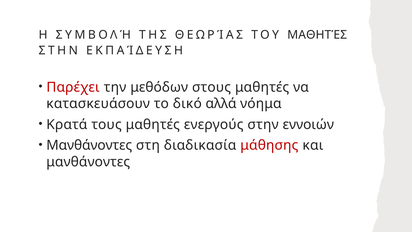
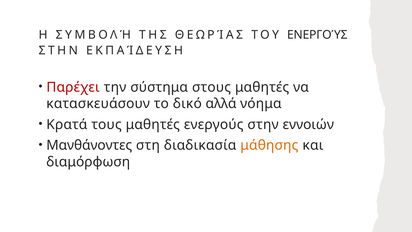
ΤΟΥ ΜΑΘΗΤΈΣ: ΜΑΘΗΤΈΣ -> ΕΝΕΡΓΟΎΣ
μεθόδων: μεθόδων -> σύστημα
μάθησης colour: red -> orange
μανθάνοντες at (88, 162): μανθάνοντες -> διαμόρφωση
